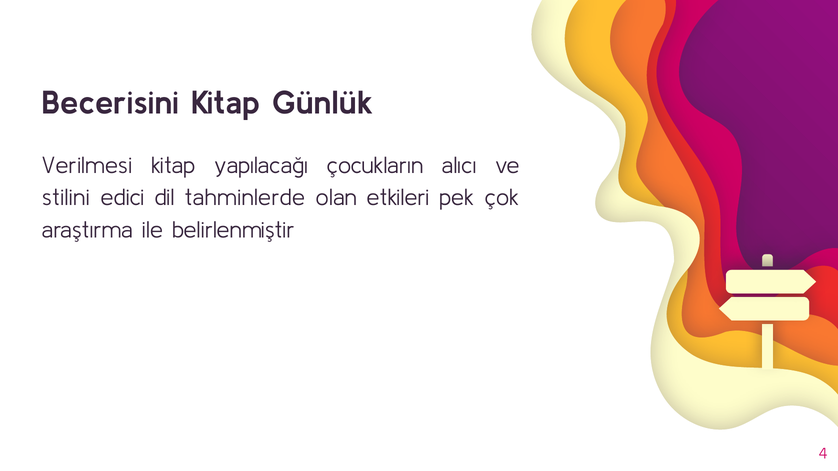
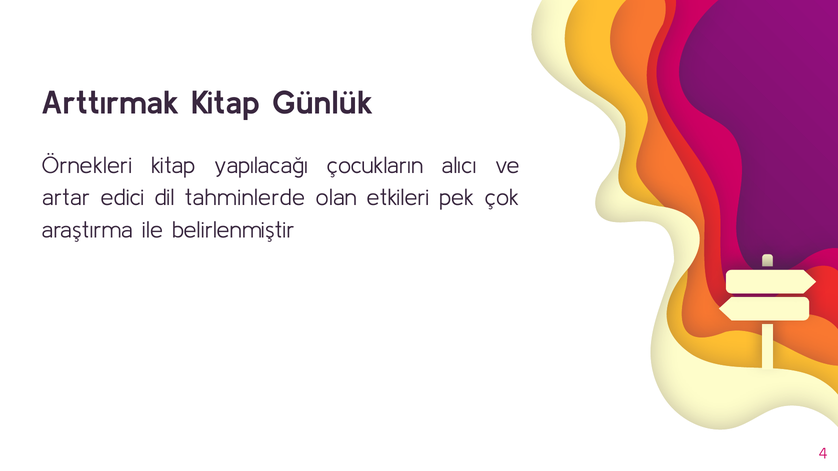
Becerisini: Becerisini -> Arttırmak
Verilmesi: Verilmesi -> Örnekleri
stilini: stilini -> artar
